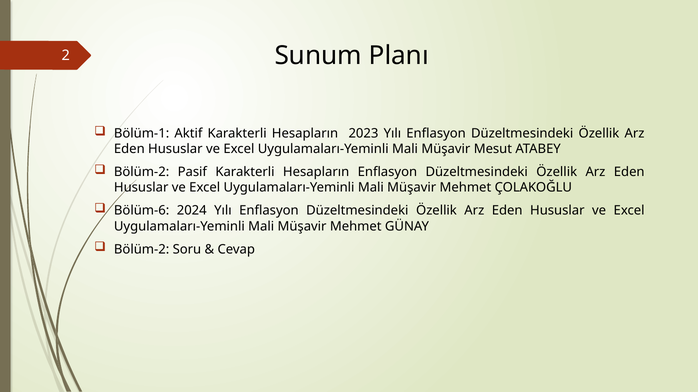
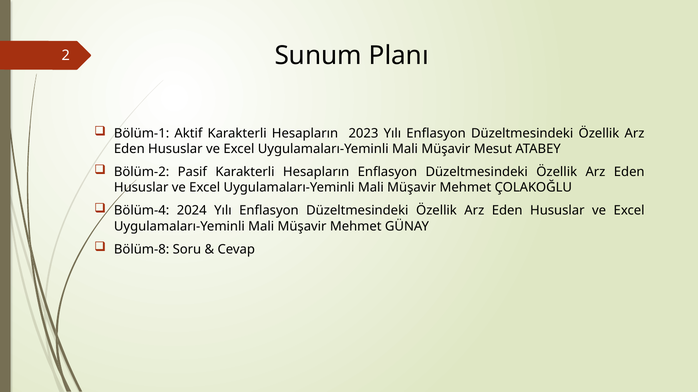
Bölüm-6: Bölüm-6 -> Bölüm-4
Bölüm-2 at (142, 250): Bölüm-2 -> Bölüm-8
